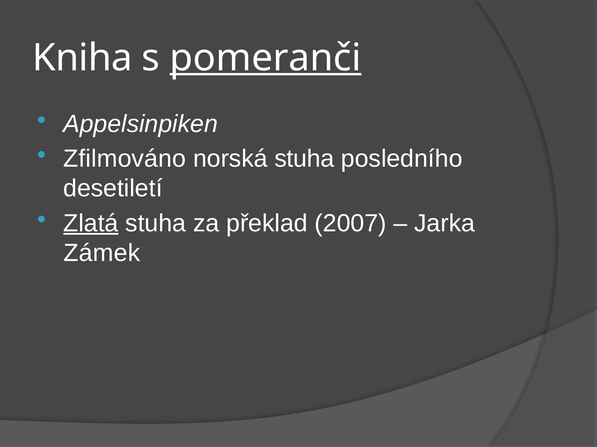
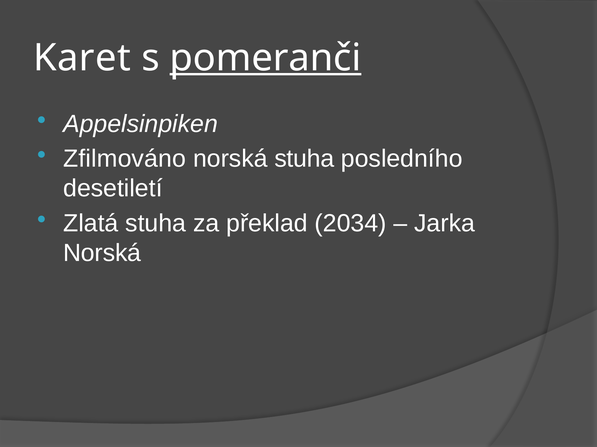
Kniha: Kniha -> Karet
Zlatá underline: present -> none
2007: 2007 -> 2034
Zámek at (102, 253): Zámek -> Norská
